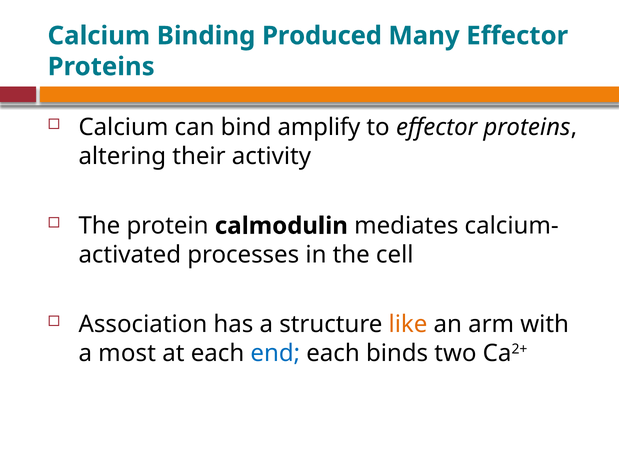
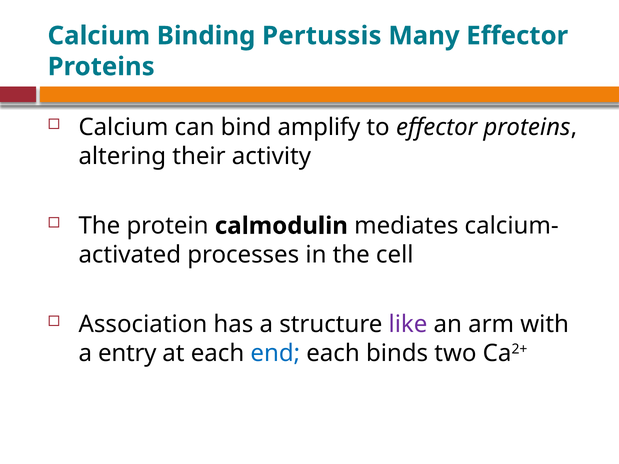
Produced: Produced -> Pertussis
like colour: orange -> purple
most: most -> entry
